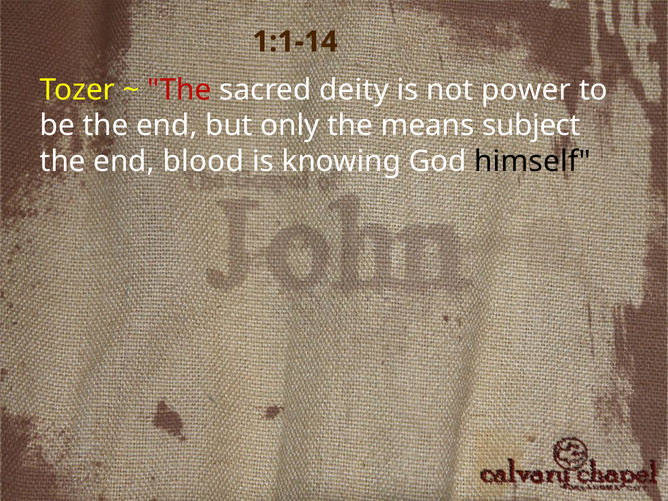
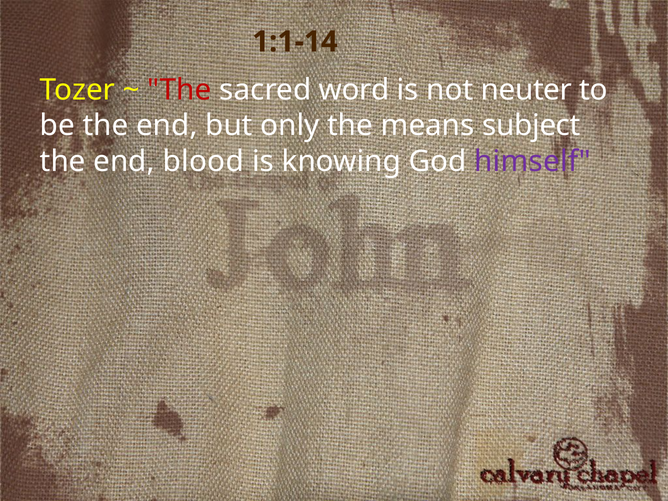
deity: deity -> word
power: power -> neuter
himself colour: black -> purple
